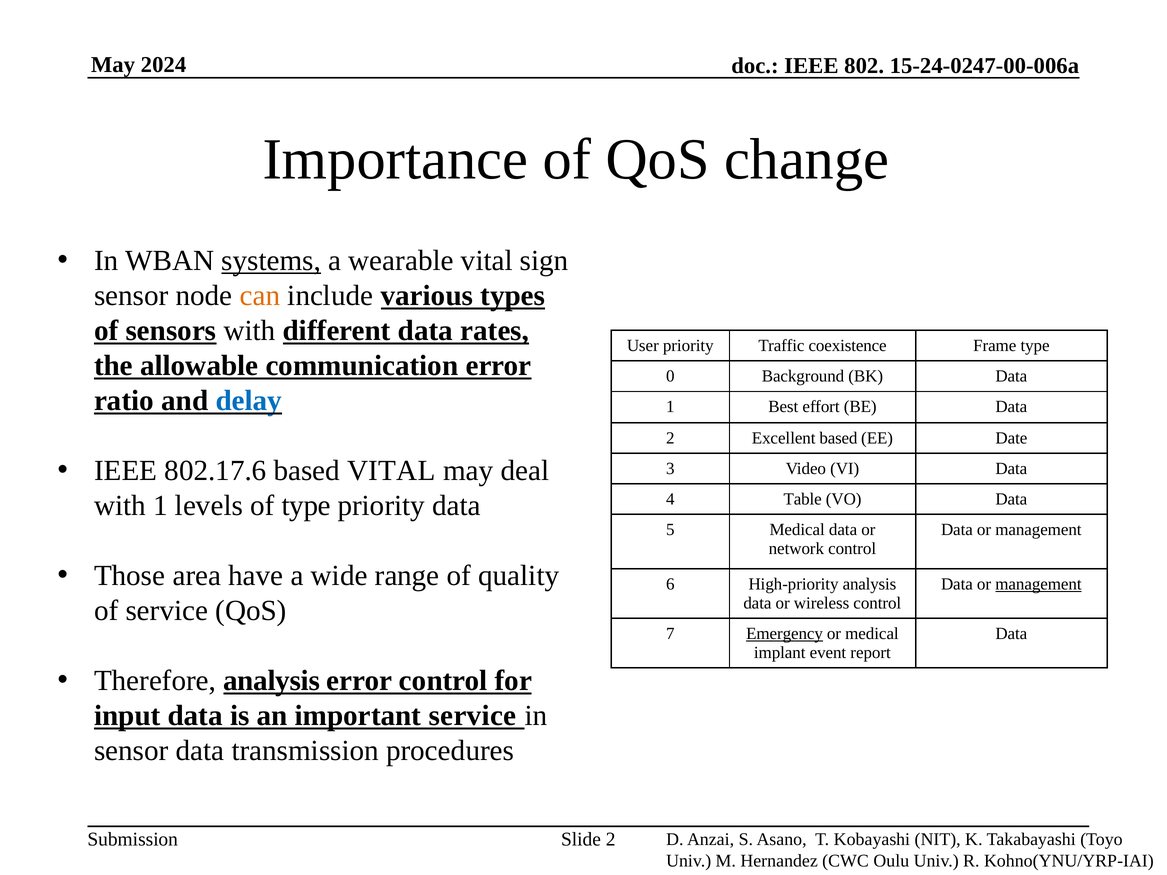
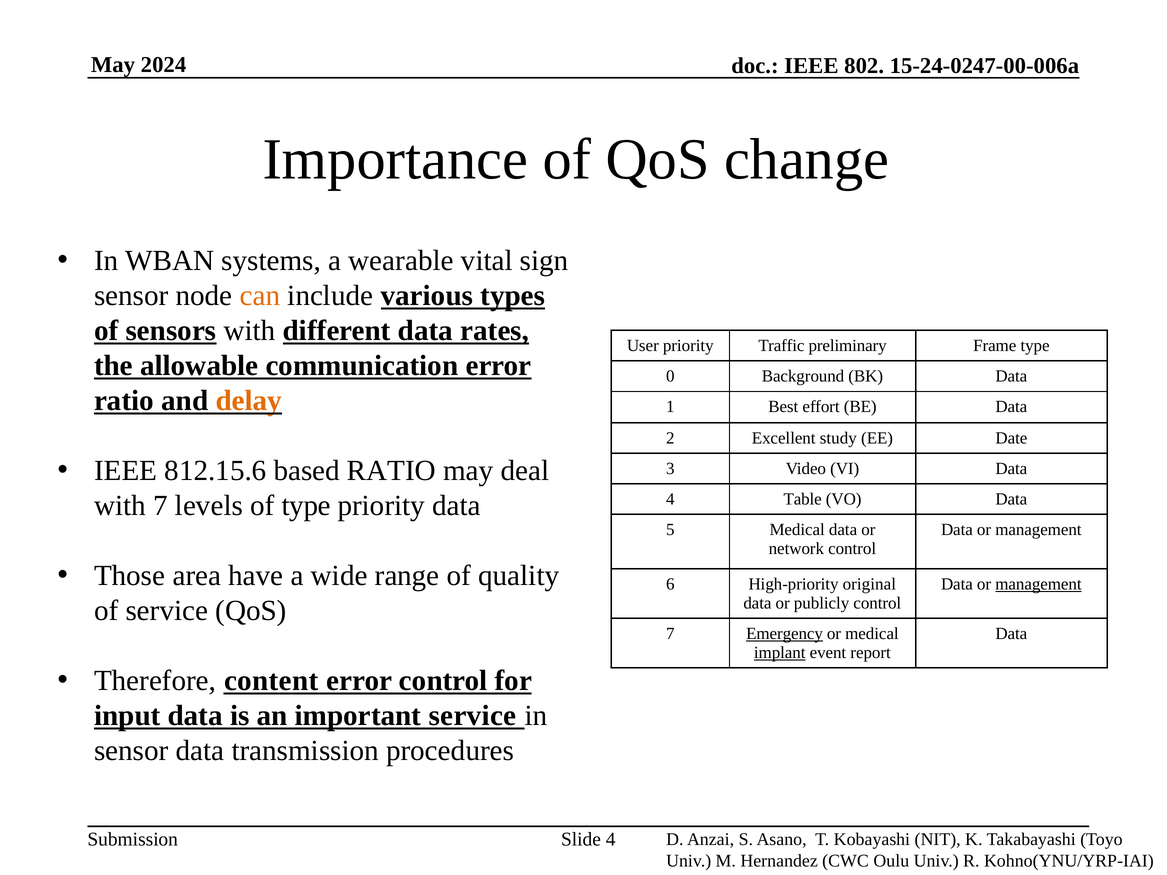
systems underline: present -> none
coexistence: coexistence -> preliminary
delay colour: blue -> orange
Excellent based: based -> study
802.17.6: 802.17.6 -> 812.15.6
based VITAL: VITAL -> RATIO
with 1: 1 -> 7
High-priority analysis: analysis -> original
wireless: wireless -> publicly
implant underline: none -> present
Therefore analysis: analysis -> content
Slide 2: 2 -> 4
